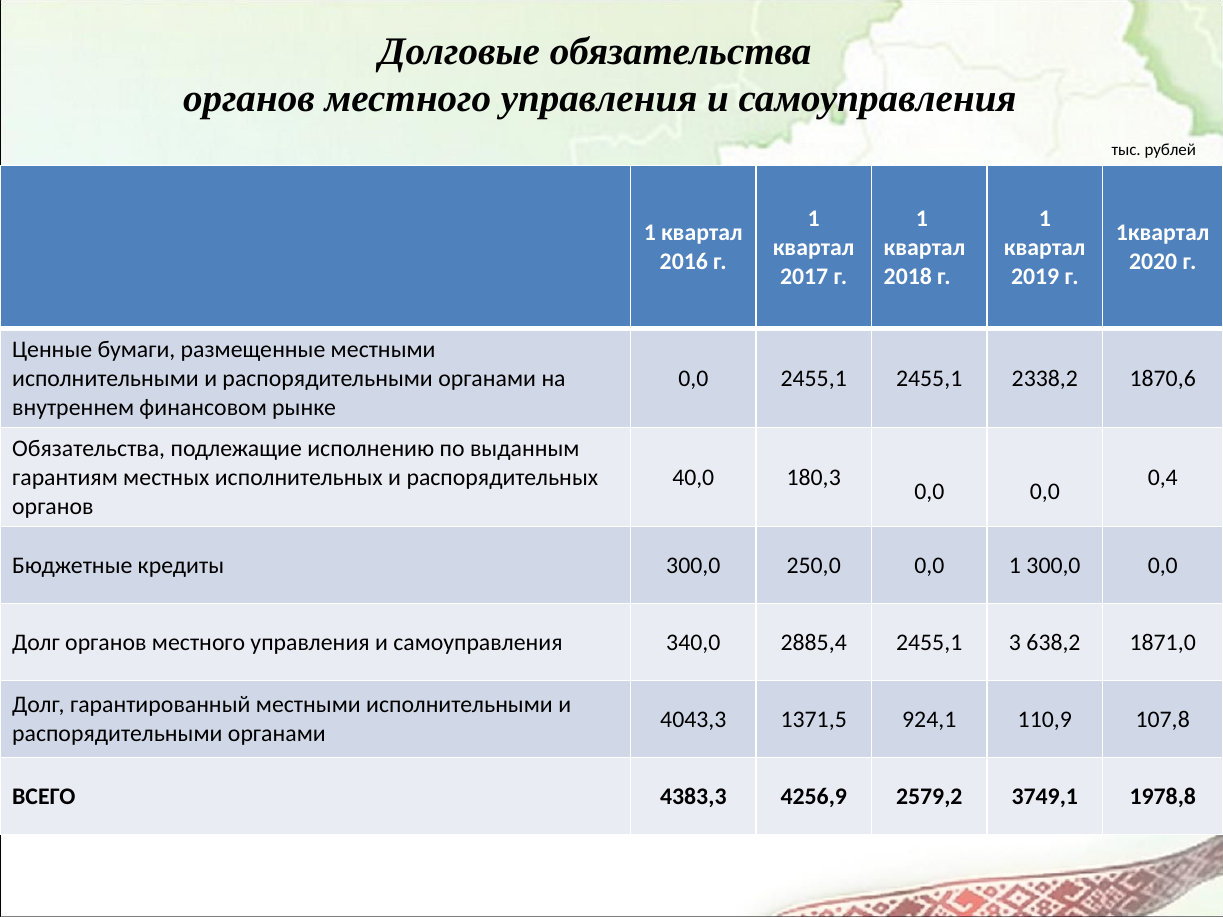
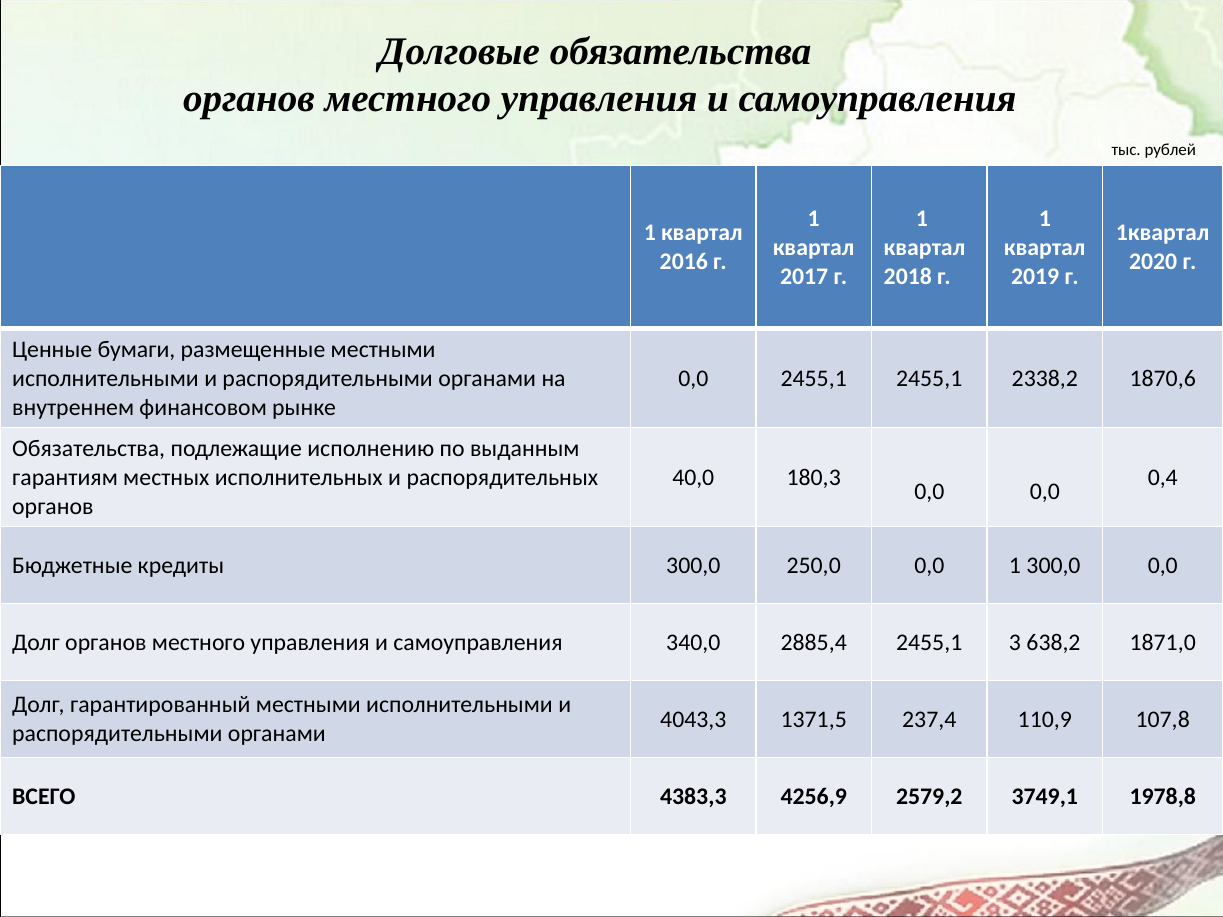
924,1: 924,1 -> 237,4
